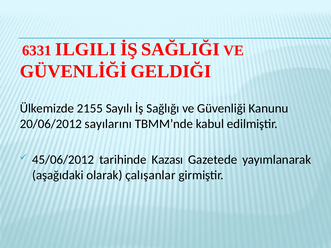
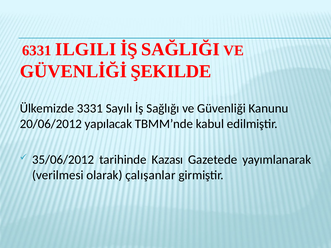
GELDIĞI: GELDIĞI -> ŞEKILDE
2155: 2155 -> 3331
sayılarını: sayılarını -> yapılacak
45/06/2012: 45/06/2012 -> 35/06/2012
aşağıdaki: aşağıdaki -> verilmesi
